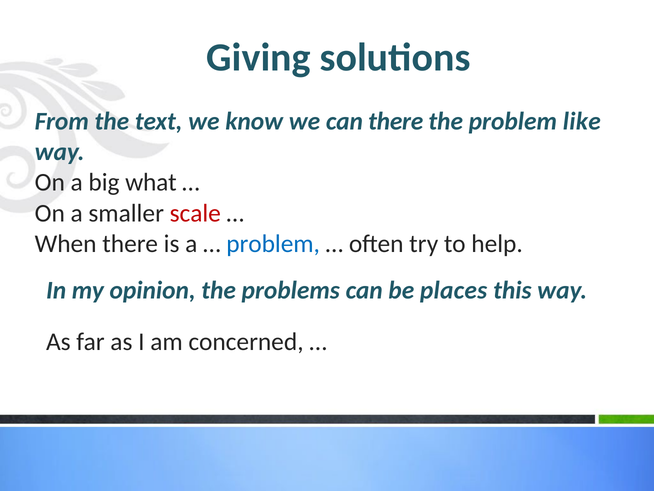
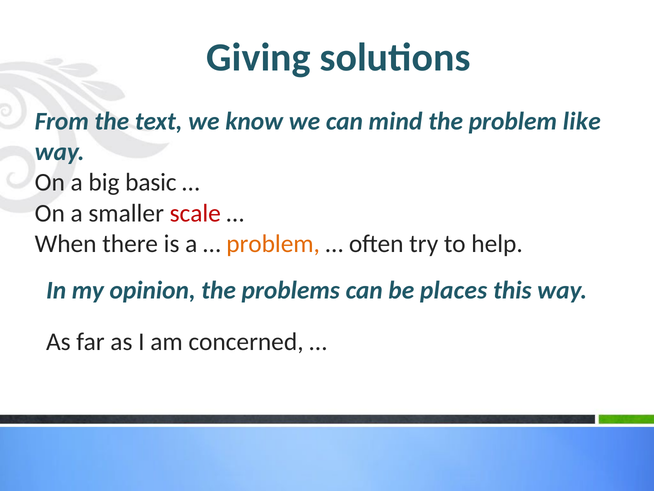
can there: there -> mind
what: what -> basic
problem at (273, 243) colour: blue -> orange
